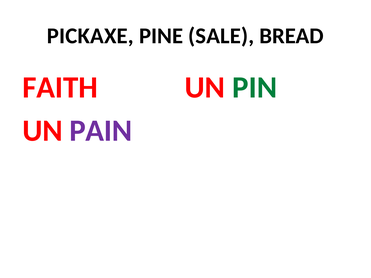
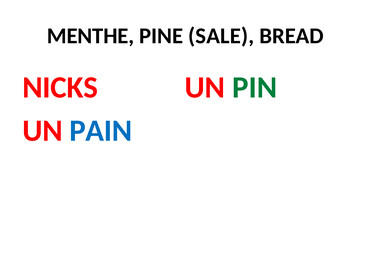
PICKAXE: PICKAXE -> MENTHE
FAITH: FAITH -> NICKS
PAIN colour: purple -> blue
